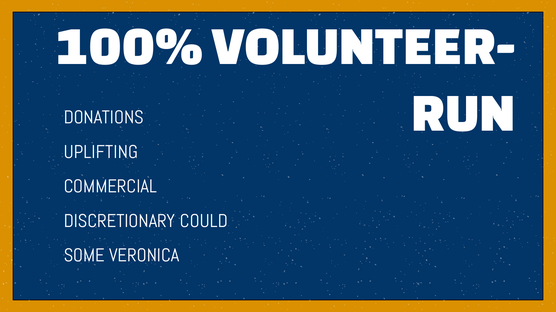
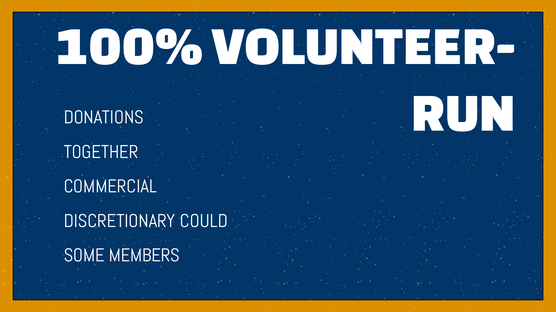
UPLIFTING: UPLIFTING -> TOGETHER
VERONICA: VERONICA -> MEMBERS
